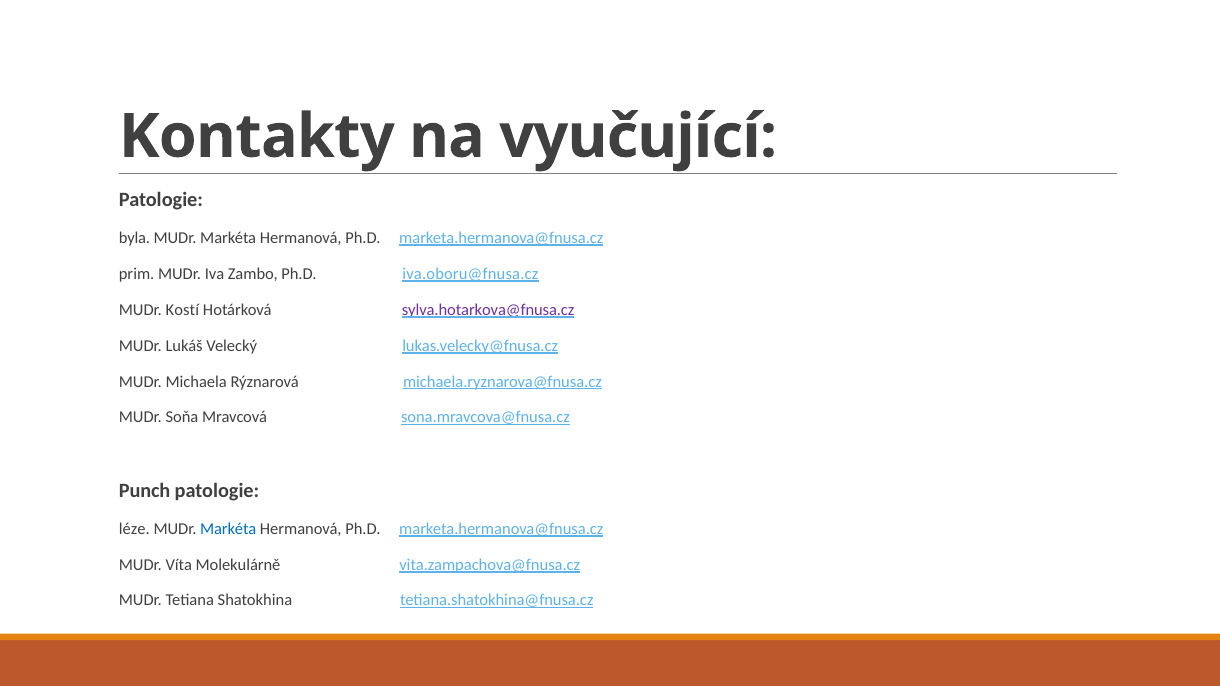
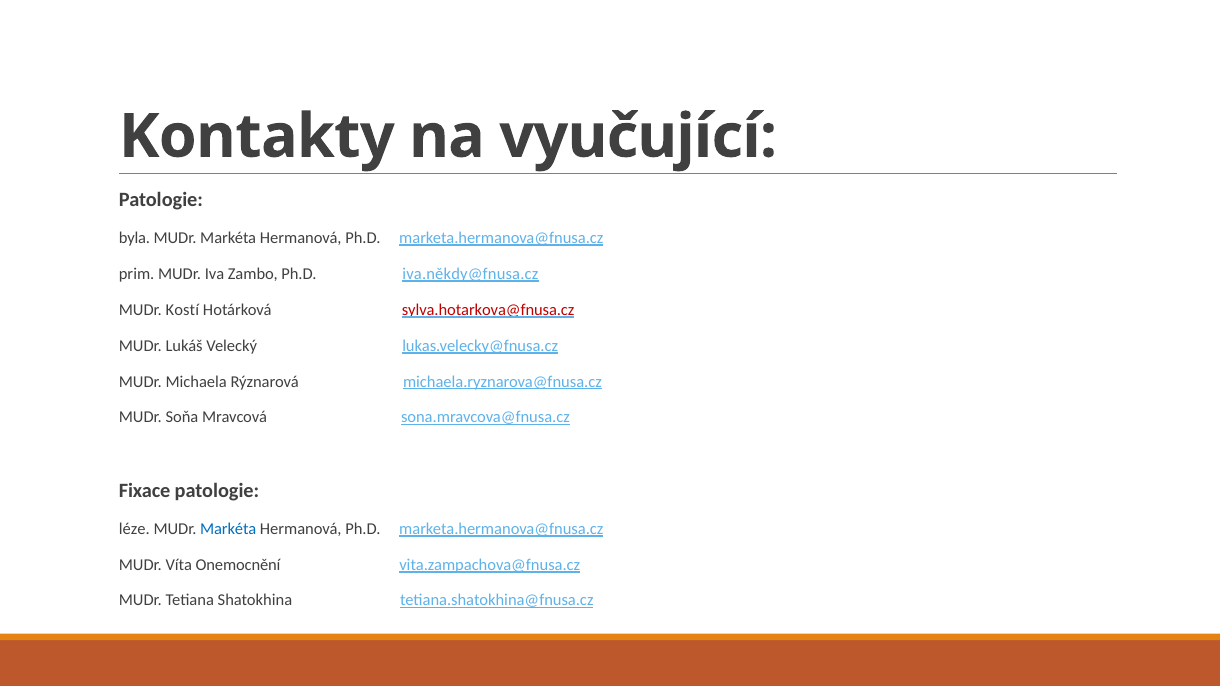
iva.oboru@fnusa.cz: iva.oboru@fnusa.cz -> iva.někdy@fnusa.cz
sylva.hotarkova@fnusa.cz colour: purple -> red
Punch: Punch -> Fixace
Molekulárně: Molekulárně -> Onemocnění
